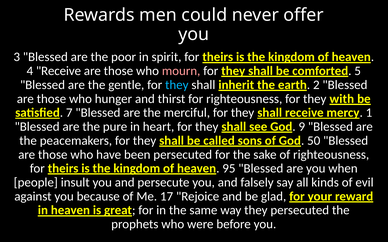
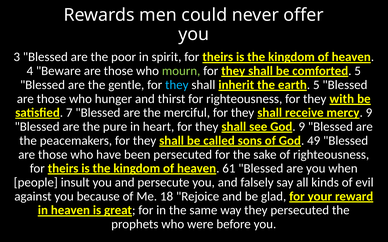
4 Receive: Receive -> Beware
mourn colour: pink -> light green
earth 2: 2 -> 5
mercy 1: 1 -> 9
50: 50 -> 49
95: 95 -> 61
17: 17 -> 18
